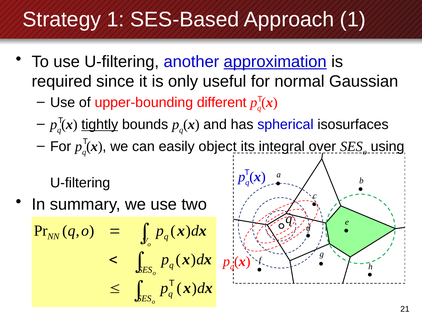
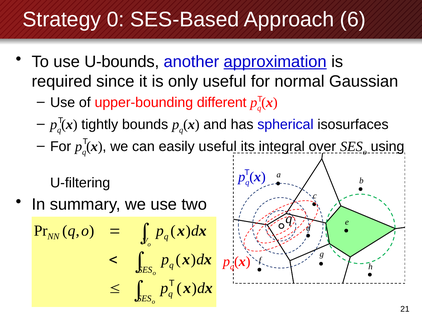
Strategy 1: 1 -> 0
Approach 1: 1 -> 6
use U-filtering: U-filtering -> U-bounds
tightly underline: present -> none
easily object: object -> useful
